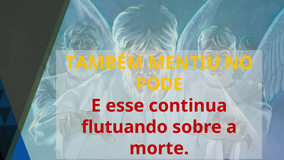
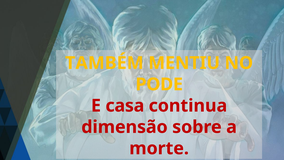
esse: esse -> casa
flutuando: flutuando -> dimensão
